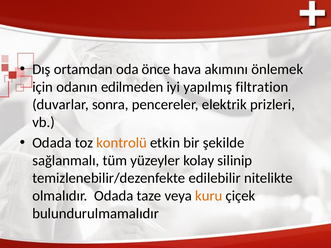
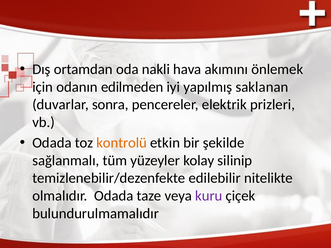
önce: önce -> nakli
filtration: filtration -> saklanan
kuru colour: orange -> purple
